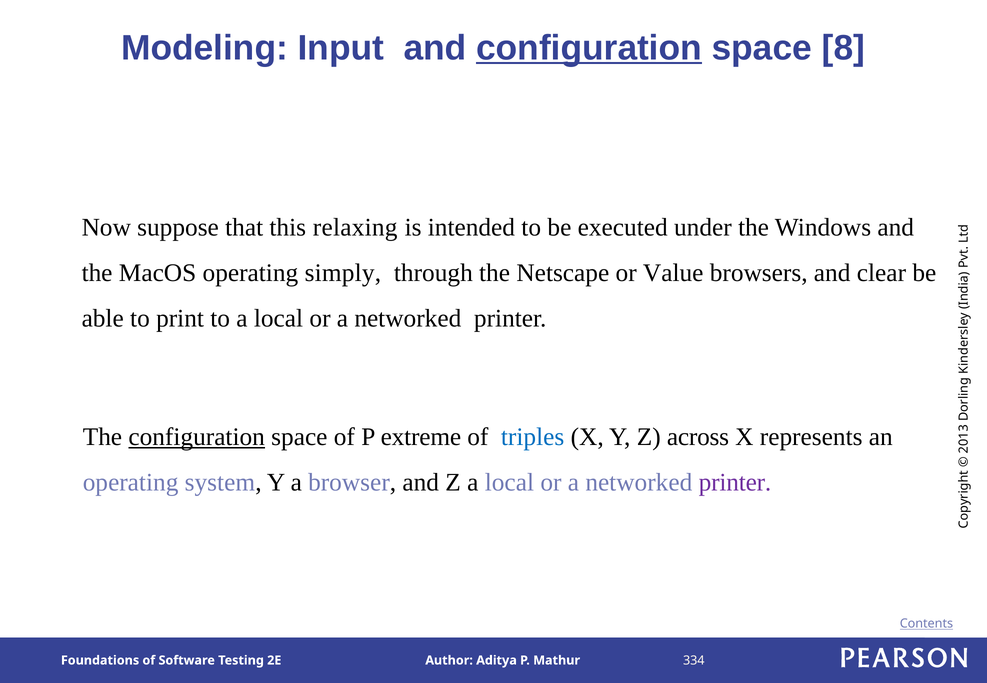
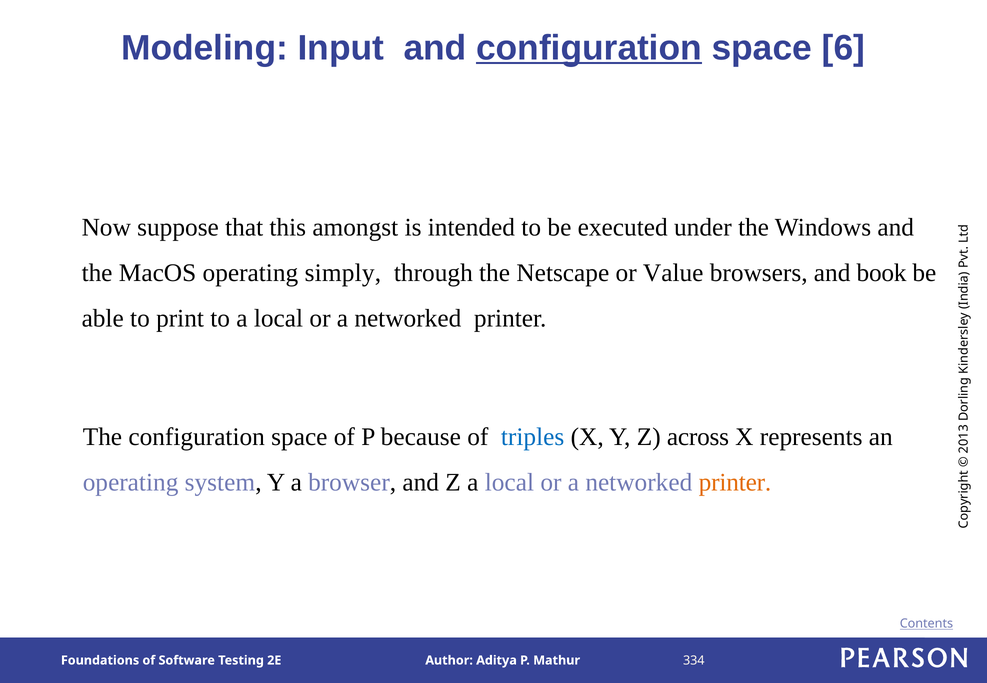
8: 8 -> 6
relaxing: relaxing -> amongst
clear: clear -> book
configuration at (197, 437) underline: present -> none
extreme: extreme -> because
printer at (735, 483) colour: purple -> orange
